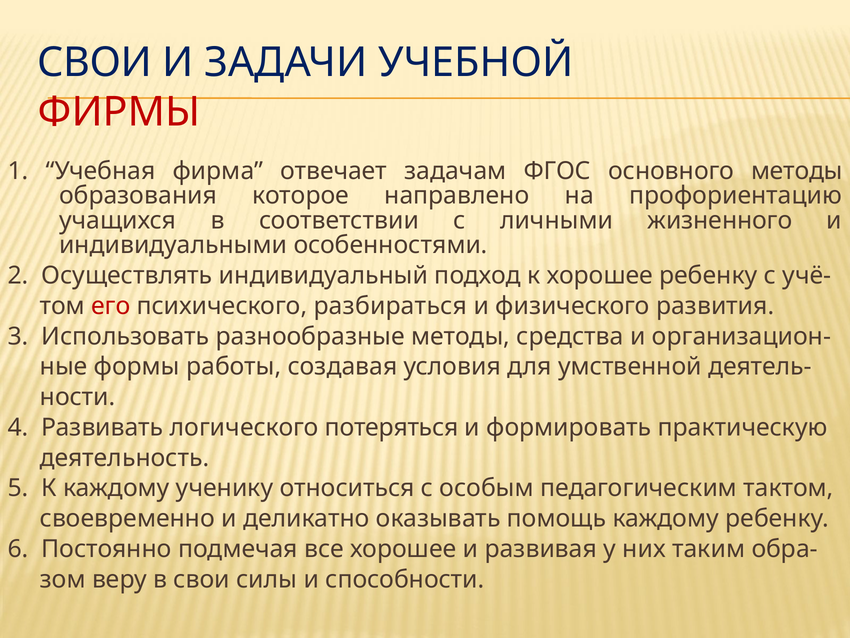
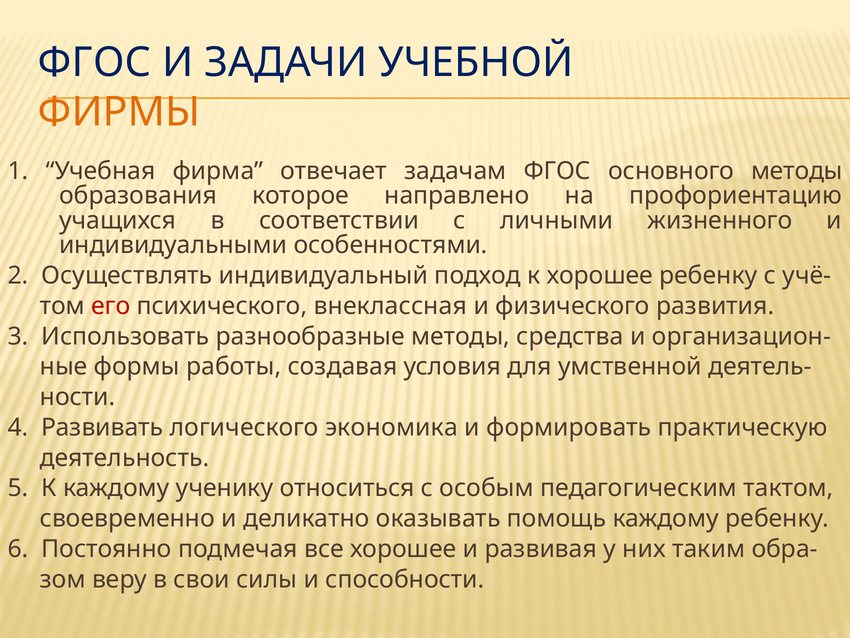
СВОИ at (95, 63): СВОИ -> ФГОС
ФИРМЫ colour: red -> orange
разбираться: разбираться -> внеклассная
потеряться: потеряться -> экономика
